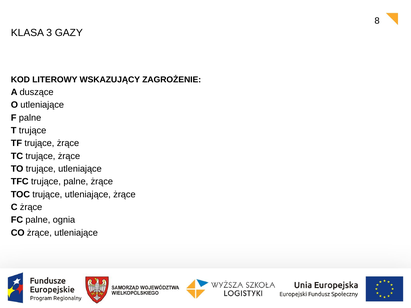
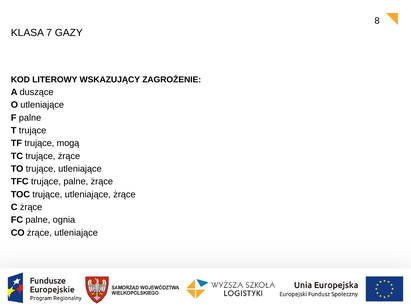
3: 3 -> 7
TF trujące żrące: żrące -> mogą
